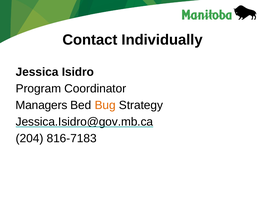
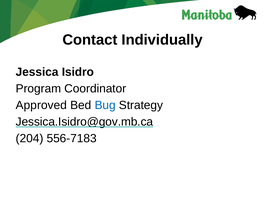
Managers: Managers -> Approved
Bug colour: orange -> blue
816-7183: 816-7183 -> 556-7183
